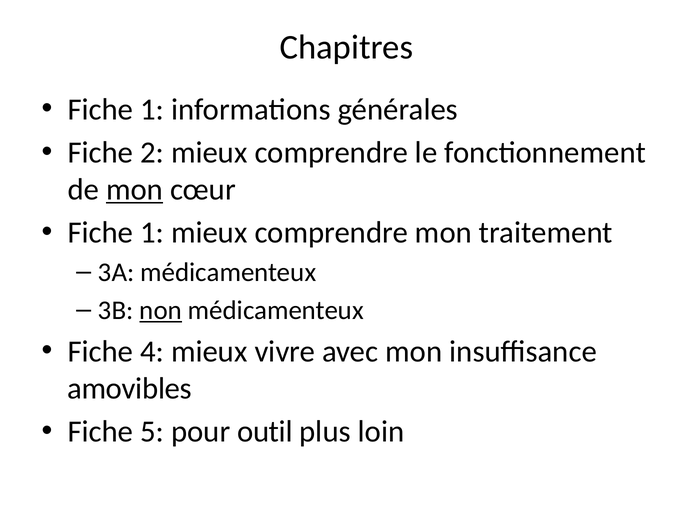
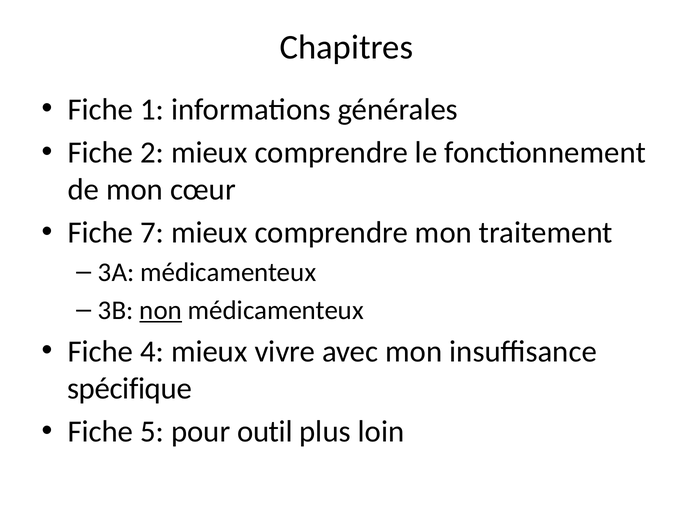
mon at (135, 189) underline: present -> none
1 at (152, 233): 1 -> 7
amovibles: amovibles -> spécifique
